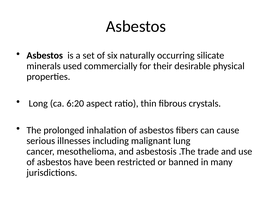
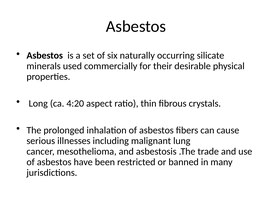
6:20: 6:20 -> 4:20
